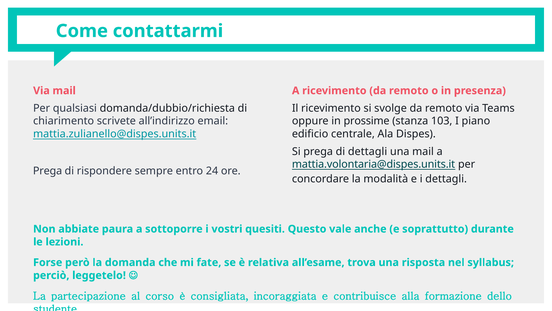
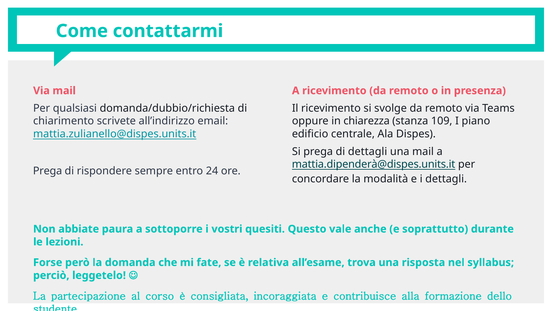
prossime: prossime -> chiarezza
103: 103 -> 109
mattia.volontaria@dispes.units.it: mattia.volontaria@dispes.units.it -> mattia.dipenderà@dispes.units.it
